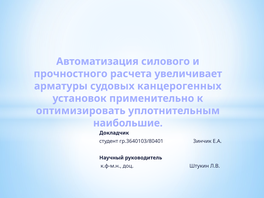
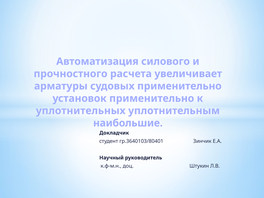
судовых канцерогенных: канцерогенных -> применительно
оптимизировать: оптимизировать -> уплотнительных
